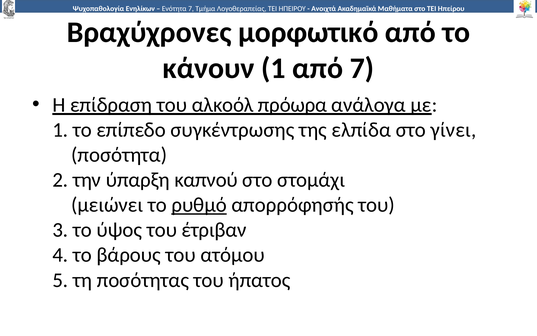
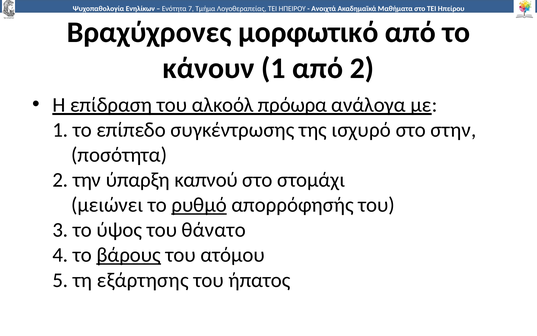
από 7: 7 -> 2
ελπίδα: ελπίδα -> ισχυρό
γίνει: γίνει -> στην
έτριβαν: έτριβαν -> θάνατο
βάρους underline: none -> present
ποσότητας: ποσότητας -> εξάρτησης
